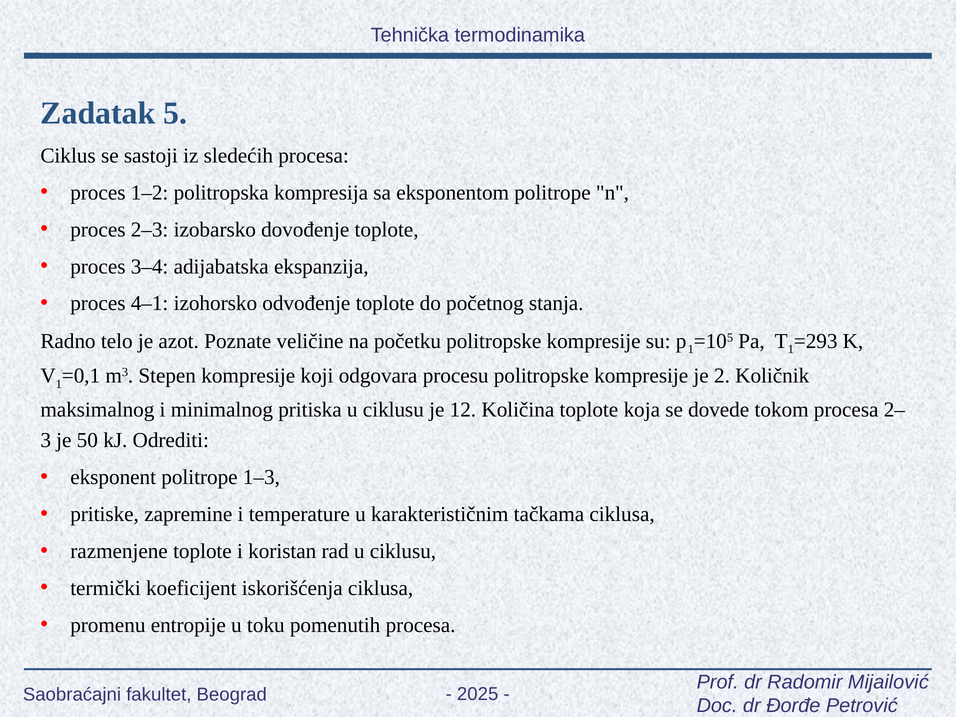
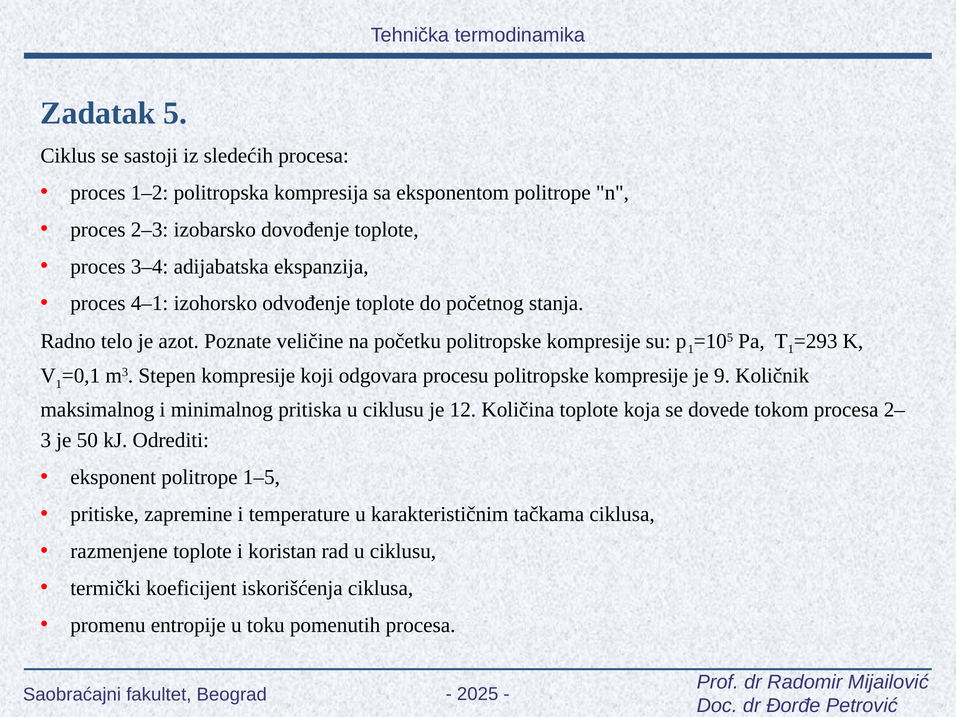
2: 2 -> 9
1–3: 1–3 -> 1–5
